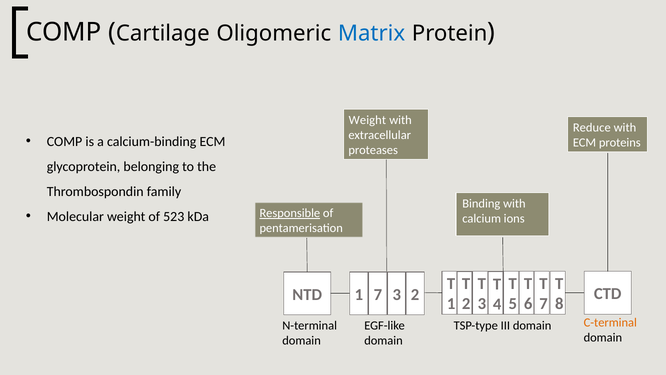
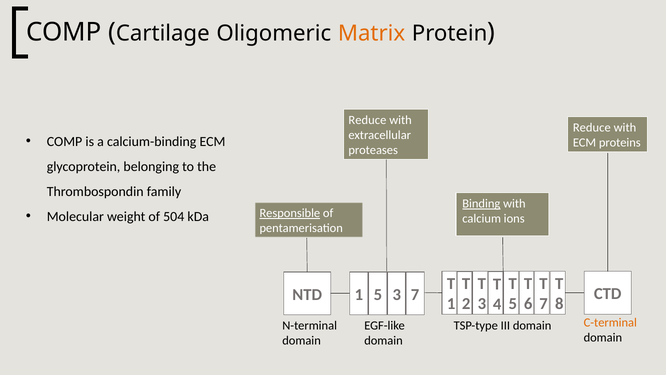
Matrix colour: blue -> orange
Weight at (367, 120): Weight -> Reduce
Binding underline: none -> present
523: 523 -> 504
1 7: 7 -> 5
3 2: 2 -> 7
